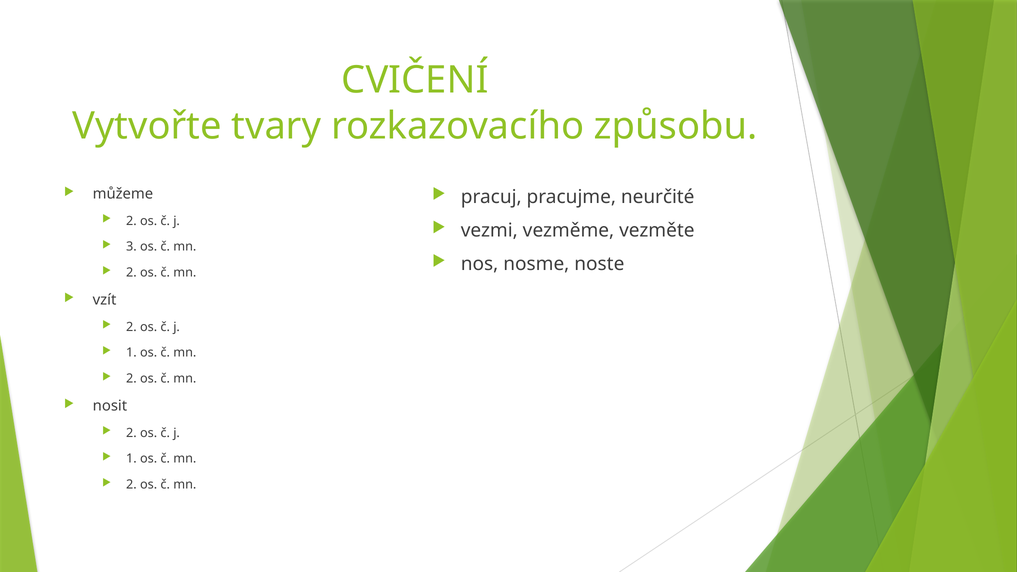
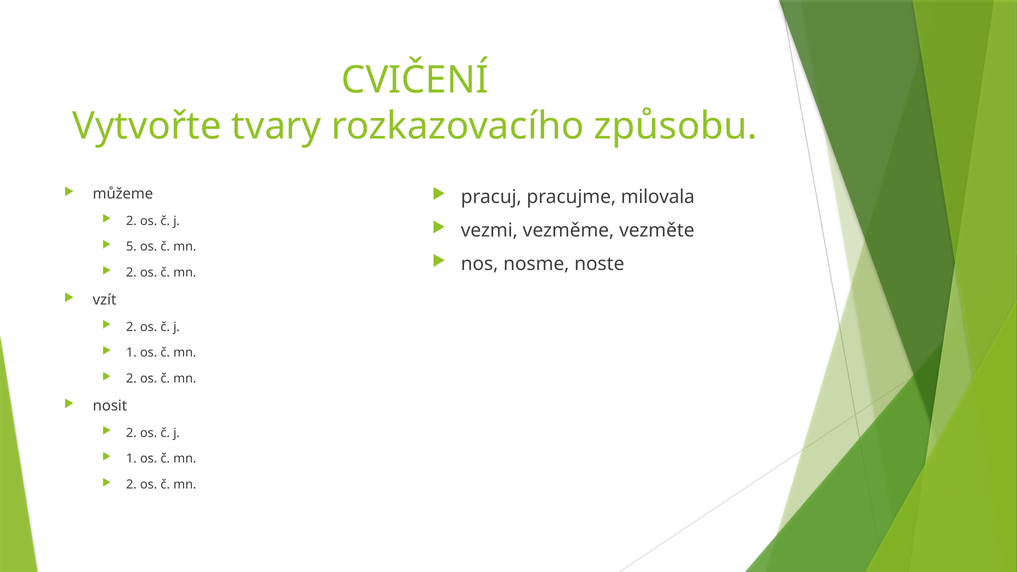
neurčité: neurčité -> milovala
3: 3 -> 5
